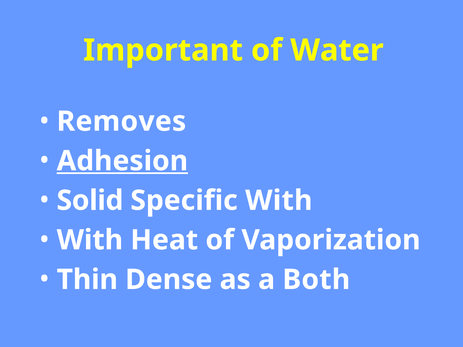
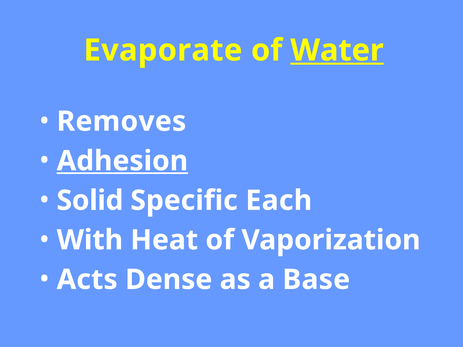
Important: Important -> Evaporate
Water underline: none -> present
Specific With: With -> Each
Thin: Thin -> Acts
Both: Both -> Base
